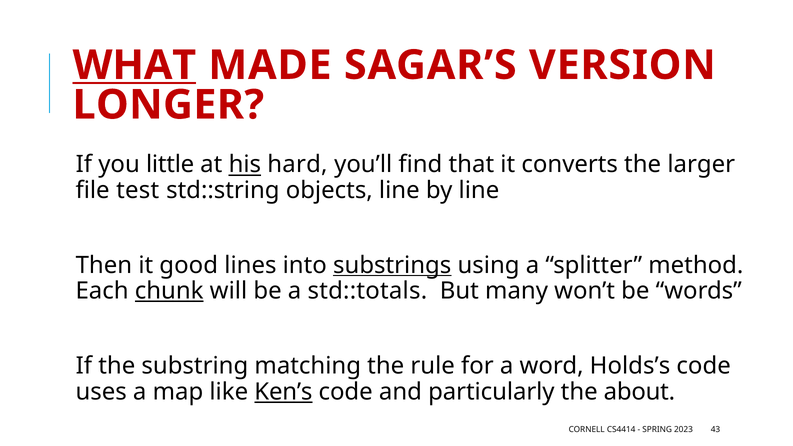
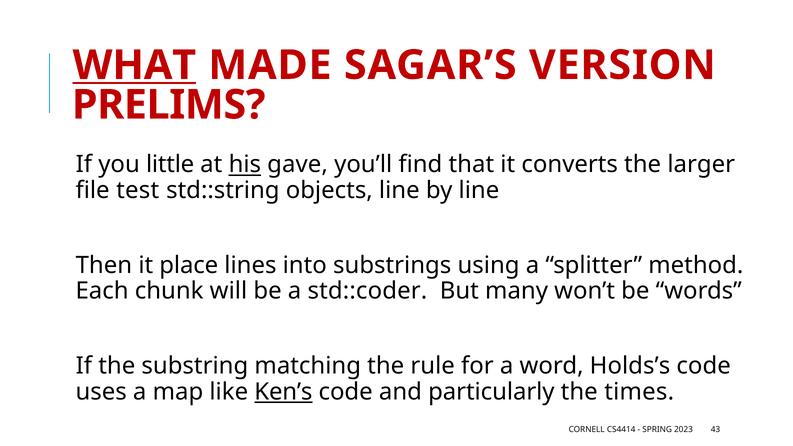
LONGER: LONGER -> PRELIMS
hard: hard -> gave
good: good -> place
substrings underline: present -> none
chunk underline: present -> none
std::totals: std::totals -> std::coder
about: about -> times
